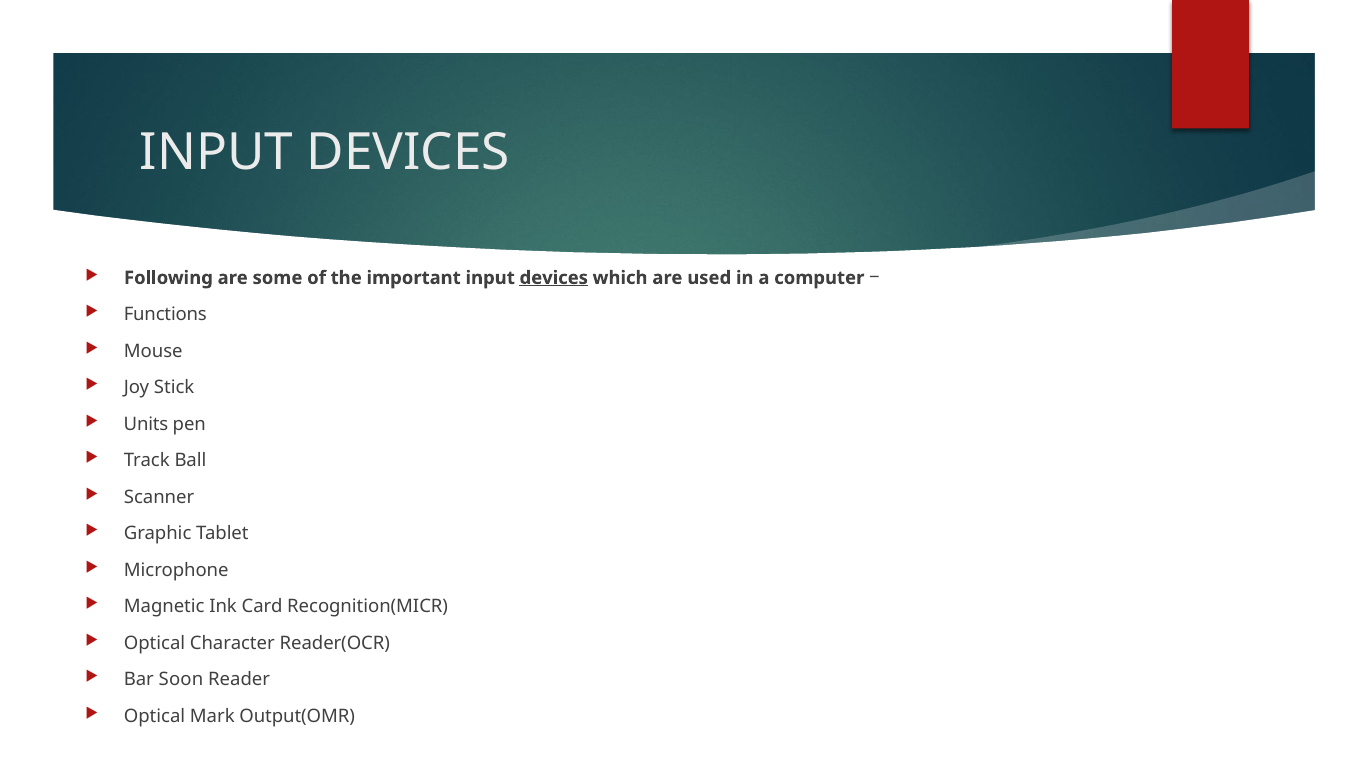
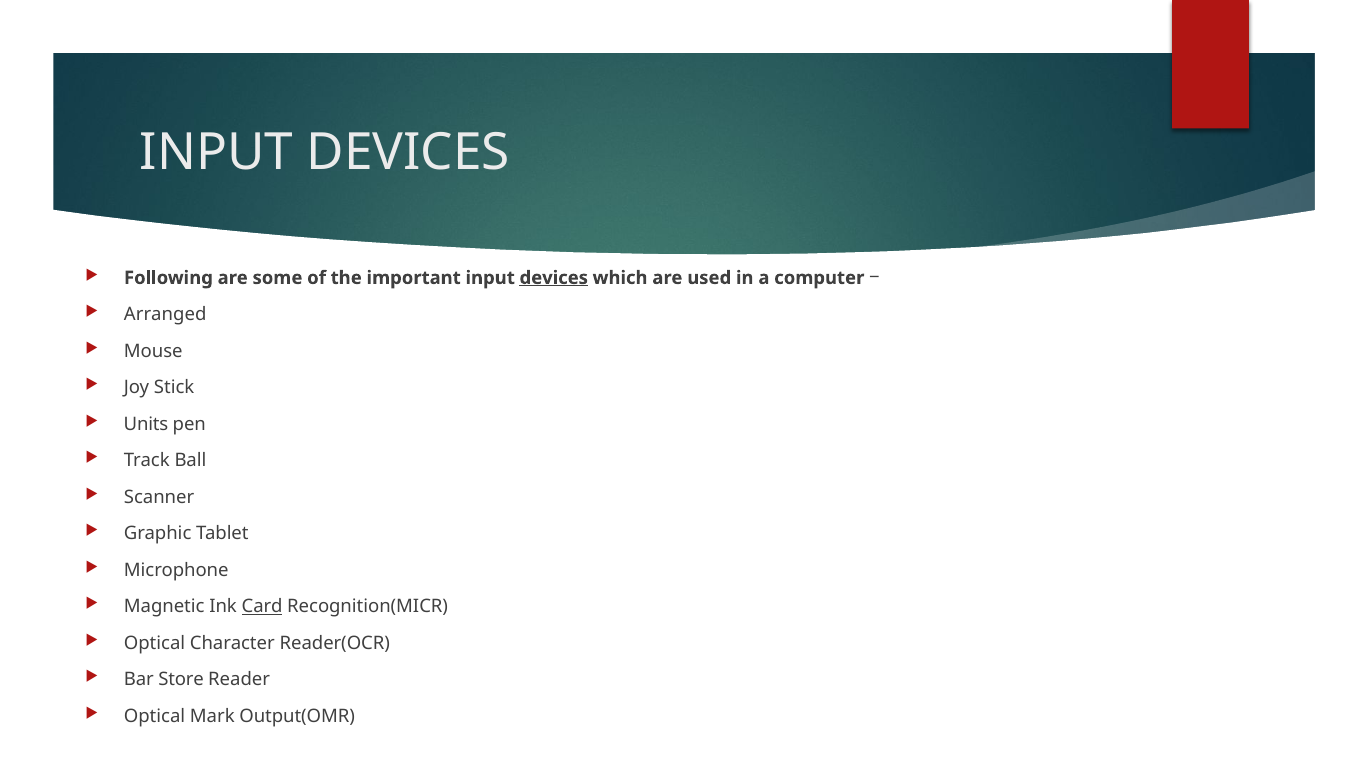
Functions: Functions -> Arranged
Card underline: none -> present
Soon: Soon -> Store
